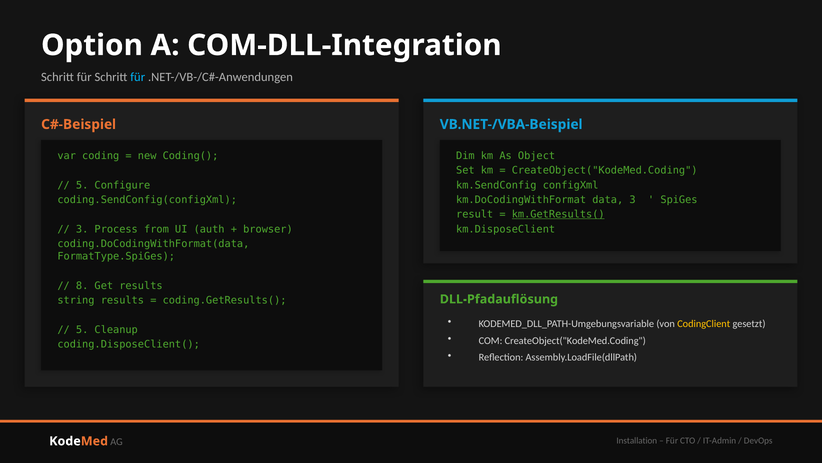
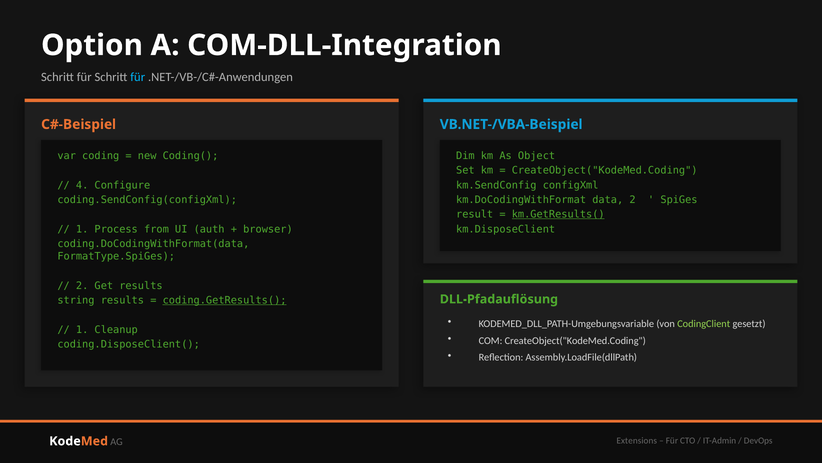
5 at (82, 185): 5 -> 4
data 3: 3 -> 2
3 at (82, 229): 3 -> 1
8 at (82, 285): 8 -> 2
coding.GetResults( underline: none -> present
CodingClient colour: yellow -> light green
5 at (82, 329): 5 -> 1
Installation: Installation -> Extensions
